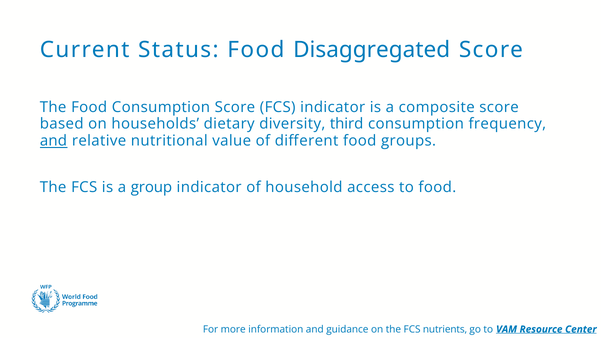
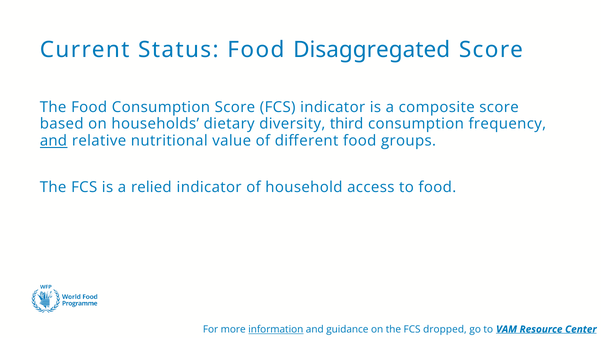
group: group -> relied
information underline: none -> present
nutrients: nutrients -> dropped
